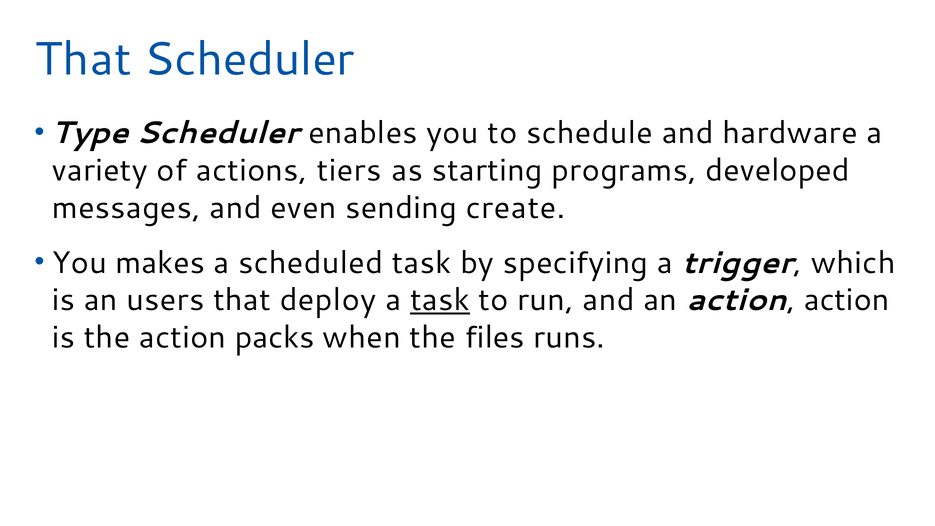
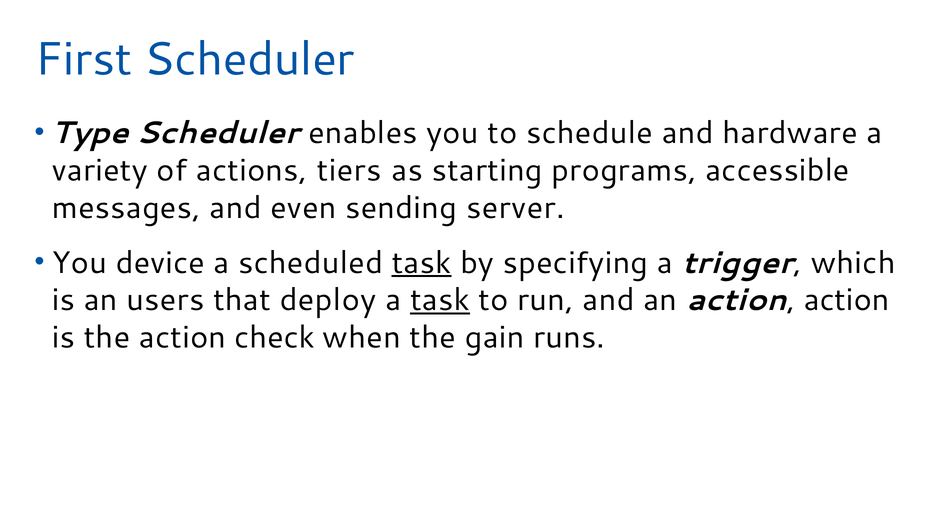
That at (83, 59): That -> First
developed: developed -> accessible
create: create -> server
makes: makes -> device
task at (422, 263) underline: none -> present
packs: packs -> check
files: files -> gain
